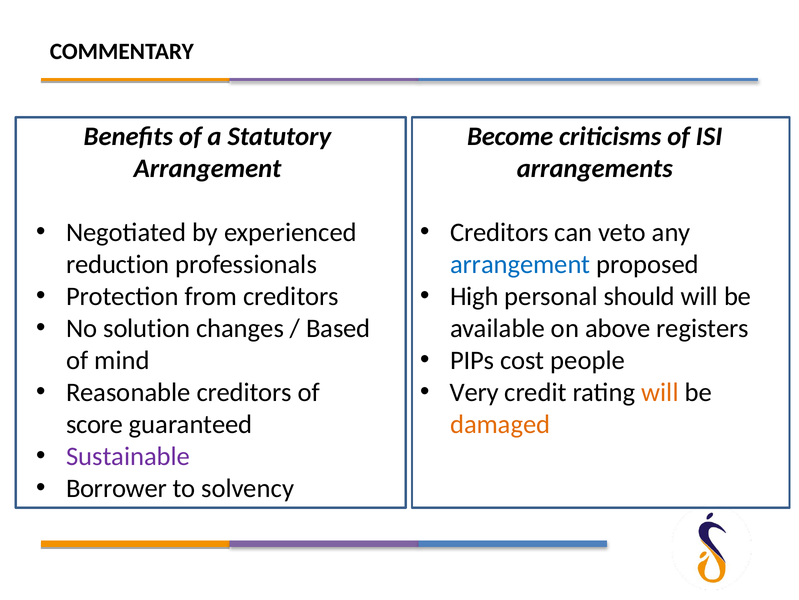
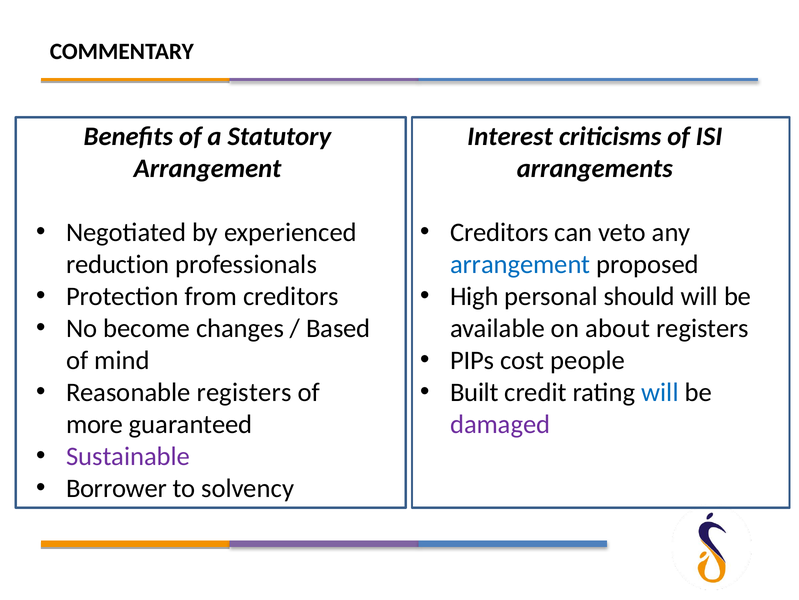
Become: Become -> Interest
solution: solution -> become
above: above -> about
Reasonable creditors: creditors -> registers
Very: Very -> Built
will at (660, 392) colour: orange -> blue
score: score -> more
damaged colour: orange -> purple
